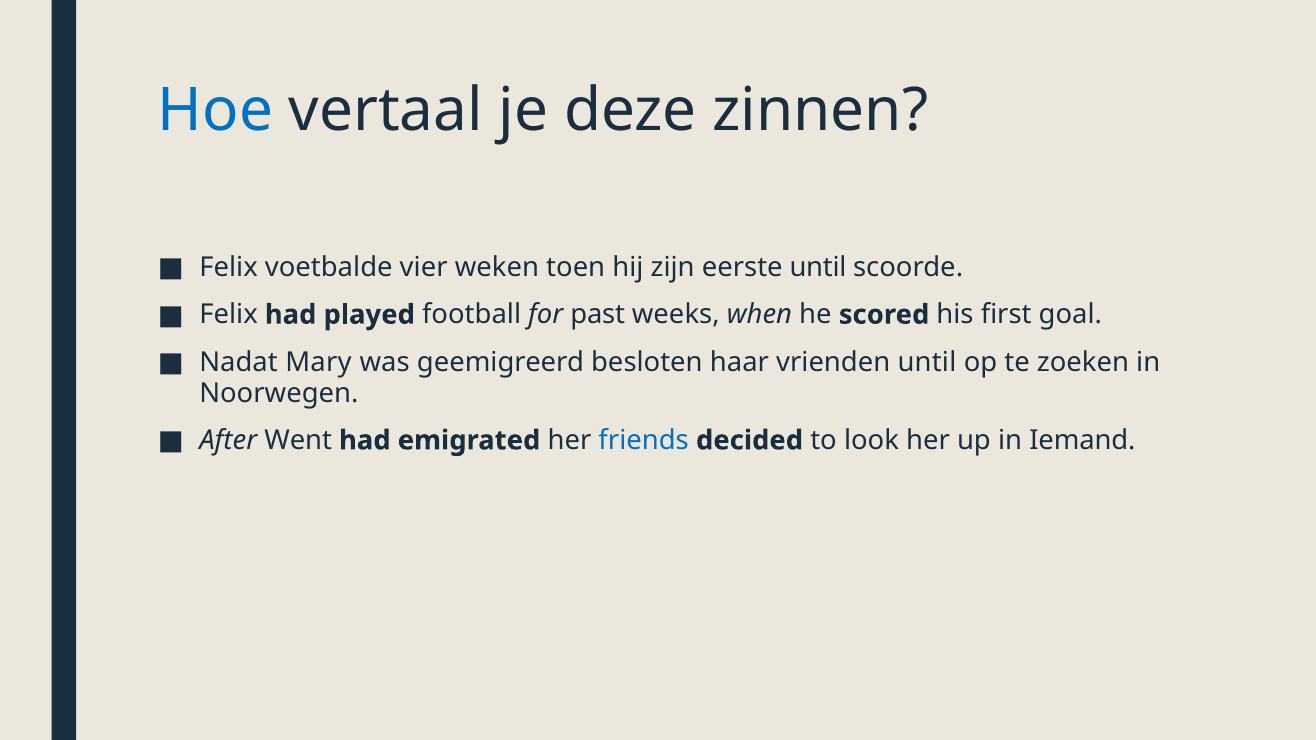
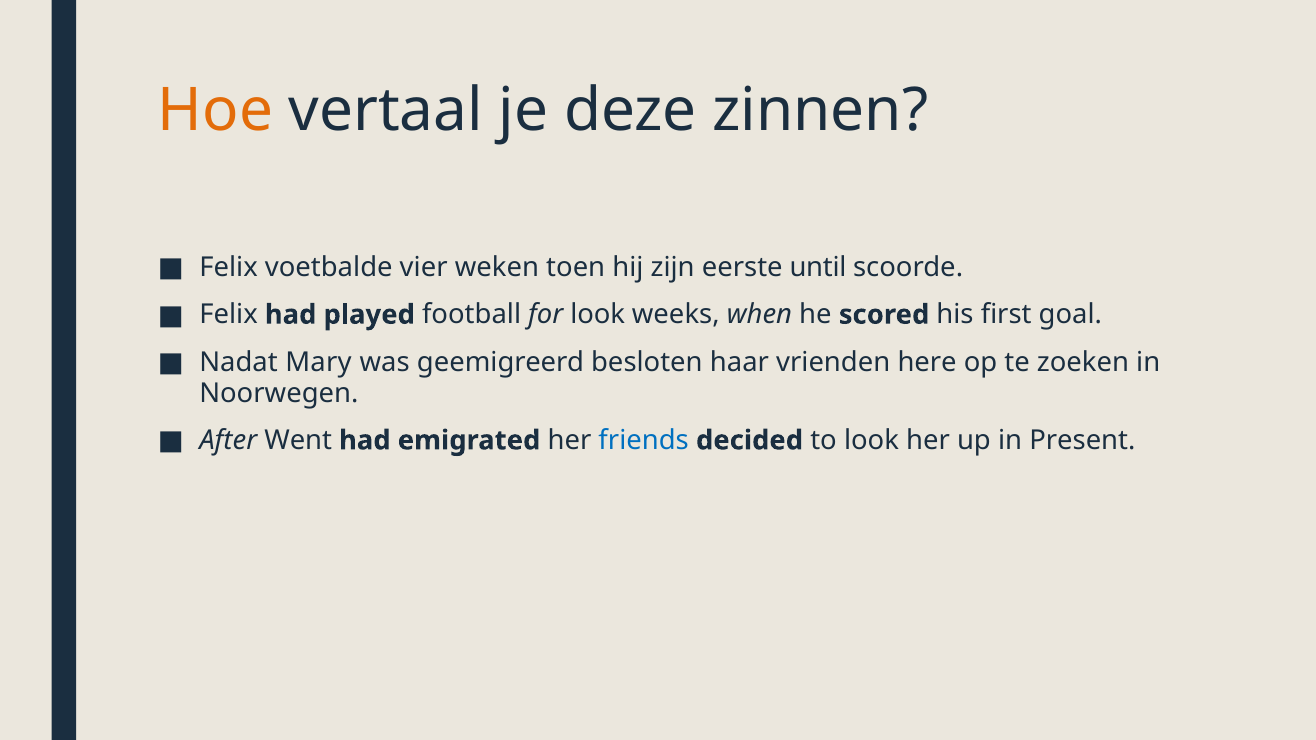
Hoe colour: blue -> orange
for past: past -> look
vrienden until: until -> here
Iemand: Iemand -> Present
